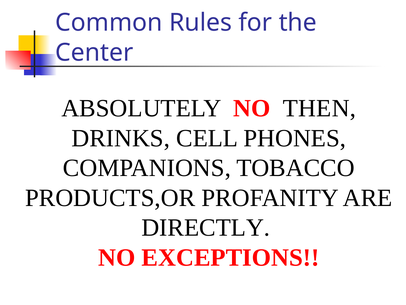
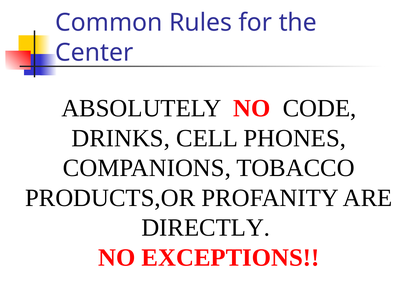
THEN: THEN -> CODE
